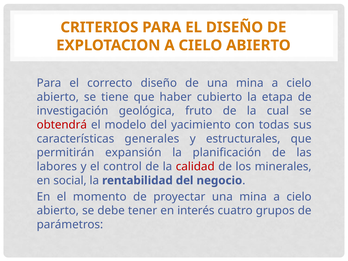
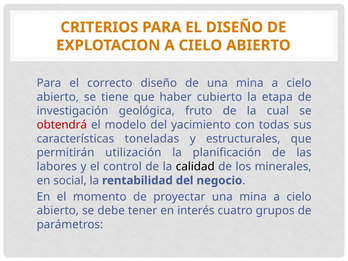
generales: generales -> toneladas
expansión: expansión -> utilización
calidad colour: red -> black
